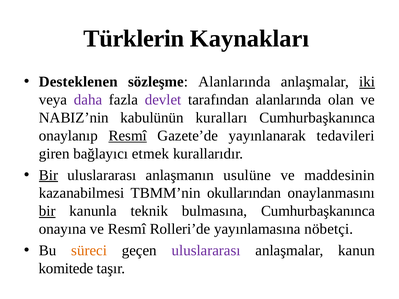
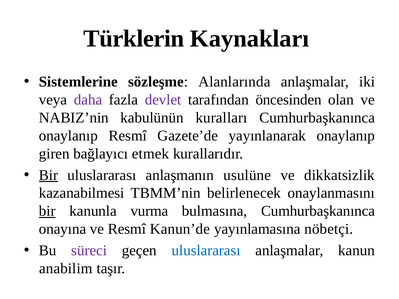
Desteklenen: Desteklenen -> Sistemlerine
iki underline: present -> none
tarafından alanlarında: alanlarında -> öncesinden
Resmî at (128, 136) underline: present -> none
yayınlanarak tedavileri: tedavileri -> onaylanıp
maddesinin: maddesinin -> dikkatsizlik
okullarından: okullarından -> belirlenecek
teknik: teknik -> vurma
Rolleri’de: Rolleri’de -> Kanun’de
süreci colour: orange -> purple
uluslararası at (206, 251) colour: purple -> blue
komitede: komitede -> anabilim
